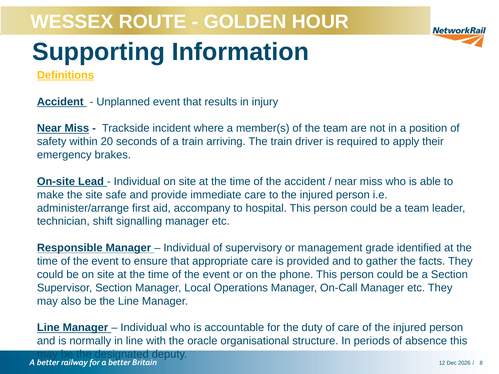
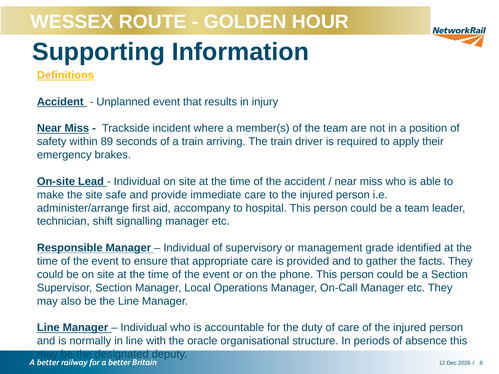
20: 20 -> 89
